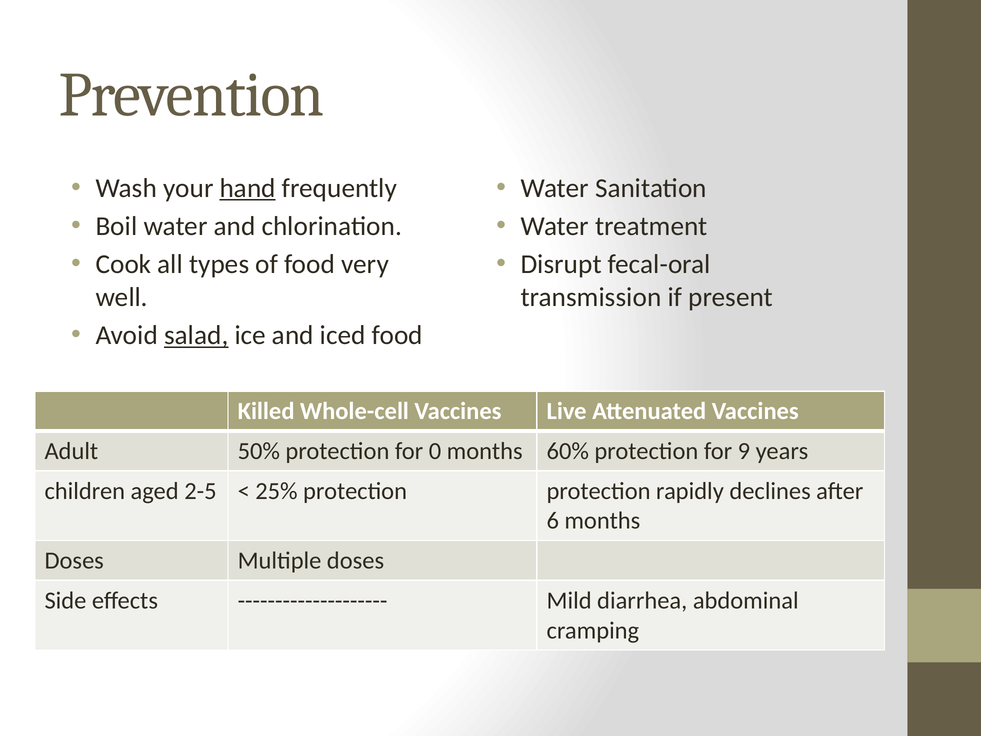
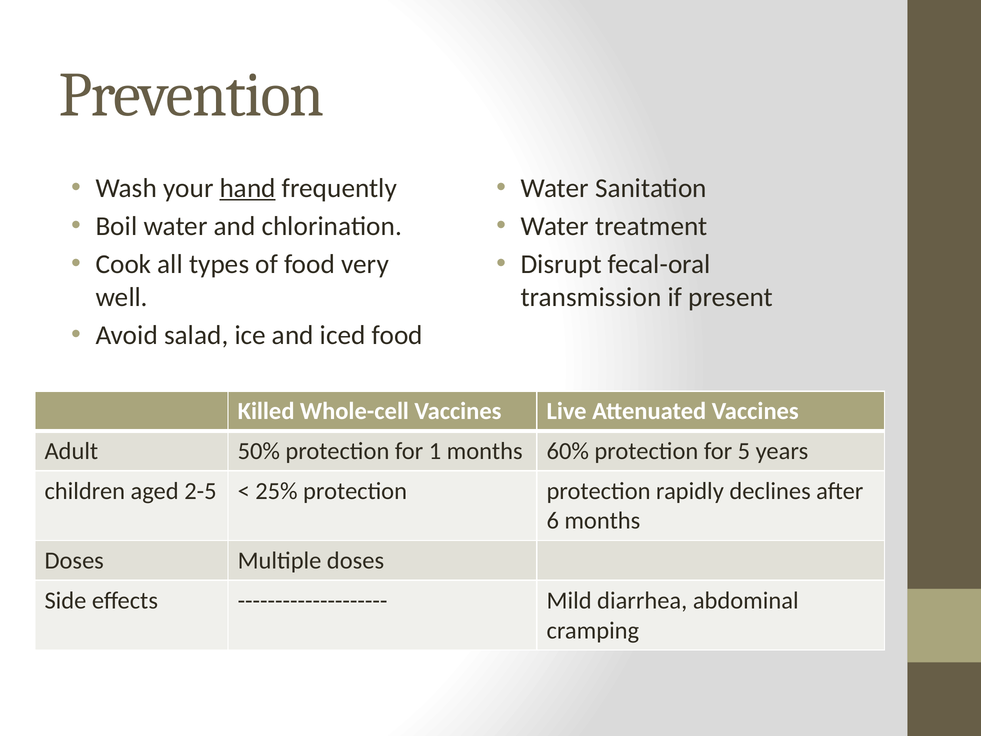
salad underline: present -> none
0: 0 -> 1
9: 9 -> 5
